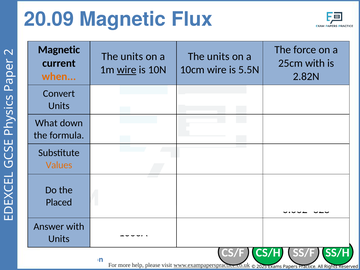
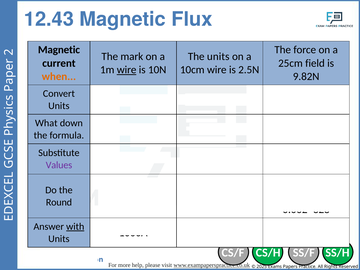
20.09: 20.09 -> 12.43
units at (132, 56): units -> mark
25cm with: with -> field
5.5N: 5.5N -> 2.5N
2.82N: 2.82N -> 9.82N
Values colour: orange -> purple
Placed: Placed -> Round
with at (75, 227) underline: none -> present
